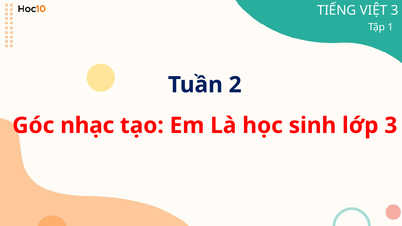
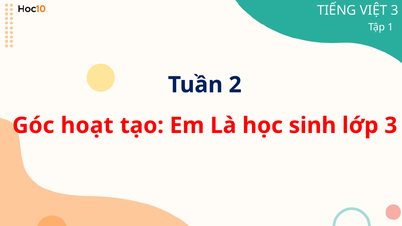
nhạc: nhạc -> hoạt
